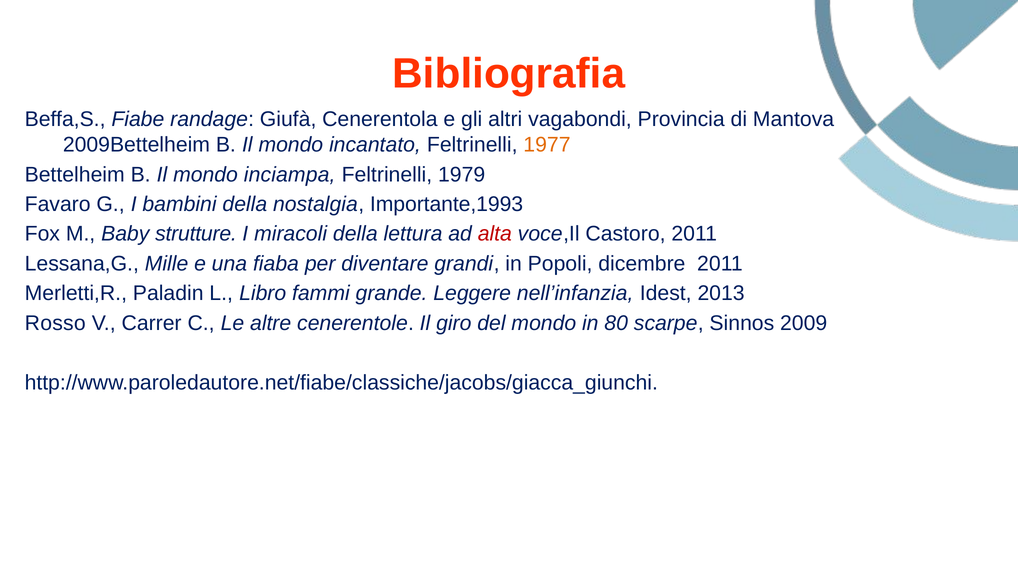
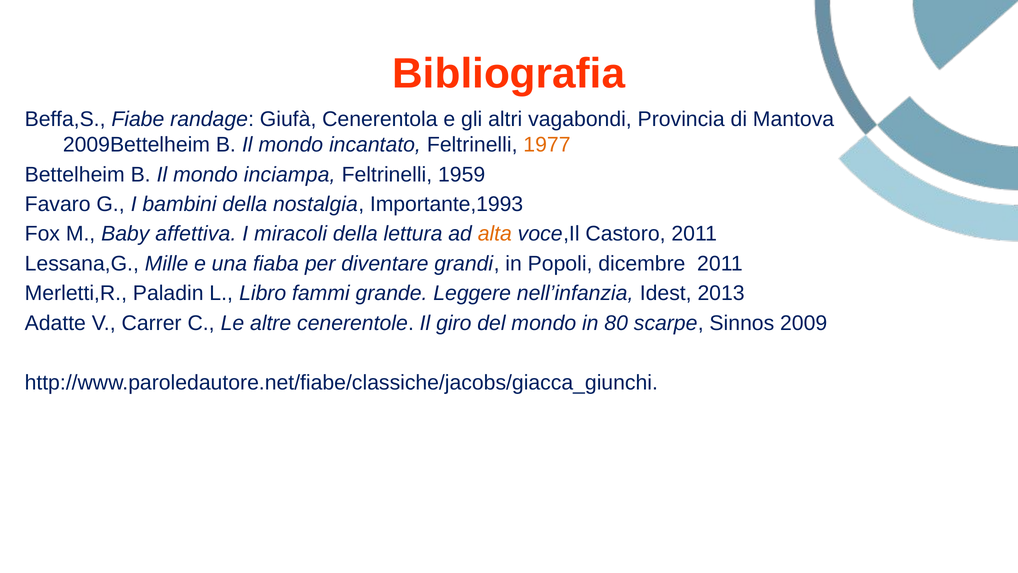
1979: 1979 -> 1959
strutture: strutture -> affettiva
alta colour: red -> orange
Rosso: Rosso -> Adatte
